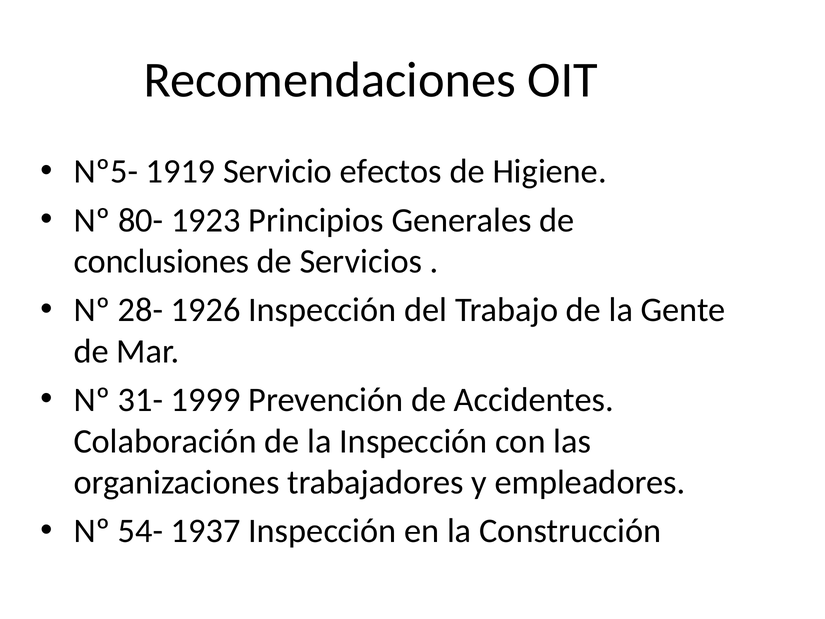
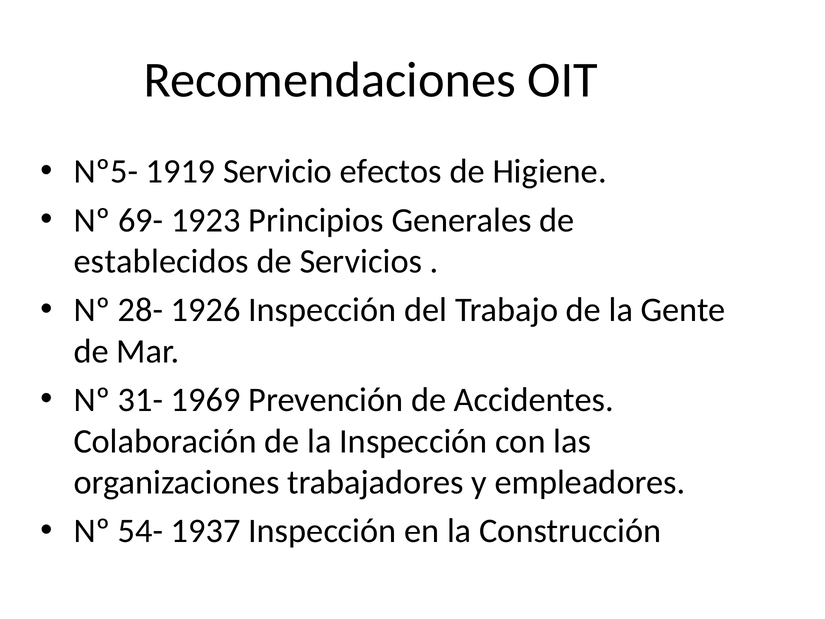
80-: 80- -> 69-
conclusiones: conclusiones -> establecidos
1999: 1999 -> 1969
